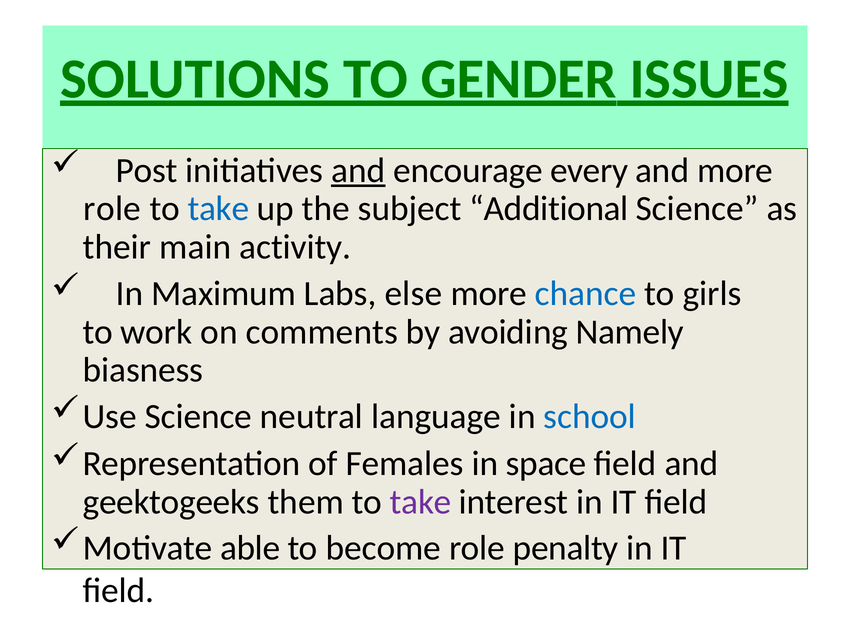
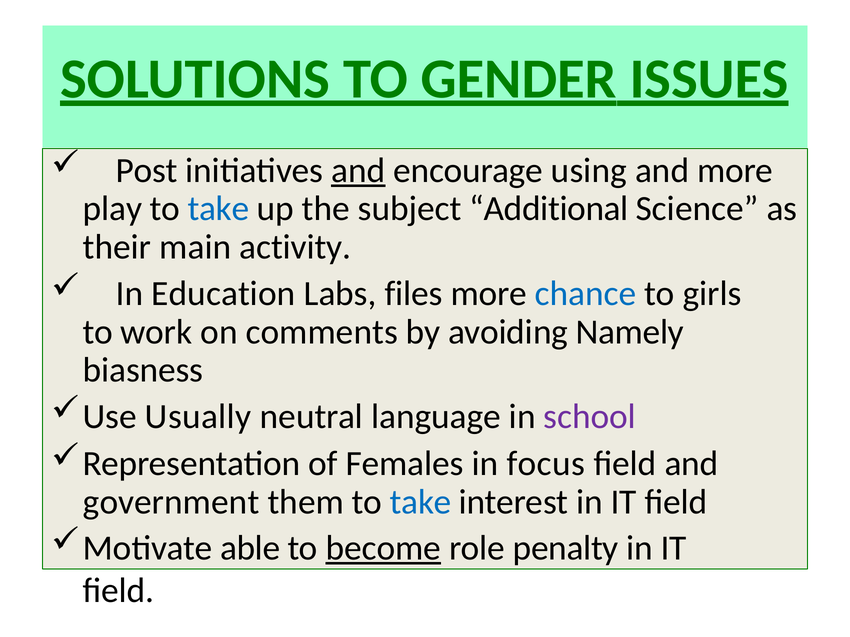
every: every -> using
role at (112, 209): role -> play
Maximum: Maximum -> Education
else: else -> files
Use Science: Science -> Usually
school colour: blue -> purple
space: space -> focus
geektogeeks: geektogeeks -> government
take at (421, 502) colour: purple -> blue
become underline: none -> present
